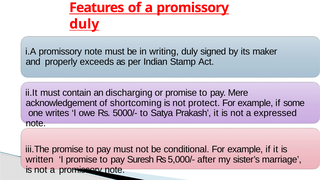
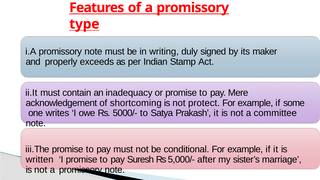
duly at (84, 24): duly -> type
discharging: discharging -> inadequacy
expressed: expressed -> committee
